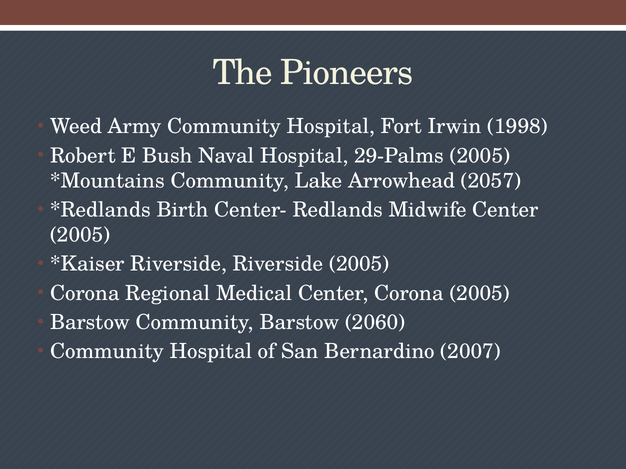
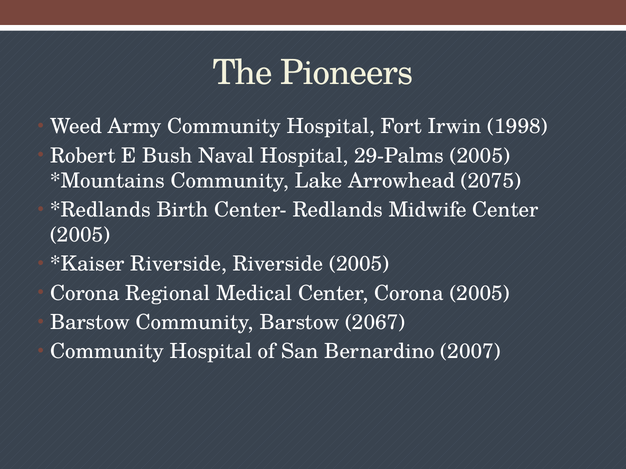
2057: 2057 -> 2075
2060: 2060 -> 2067
